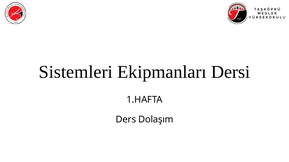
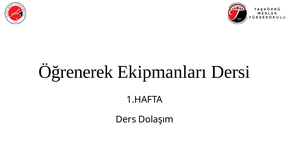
Sistemleri: Sistemleri -> Öğrenerek
